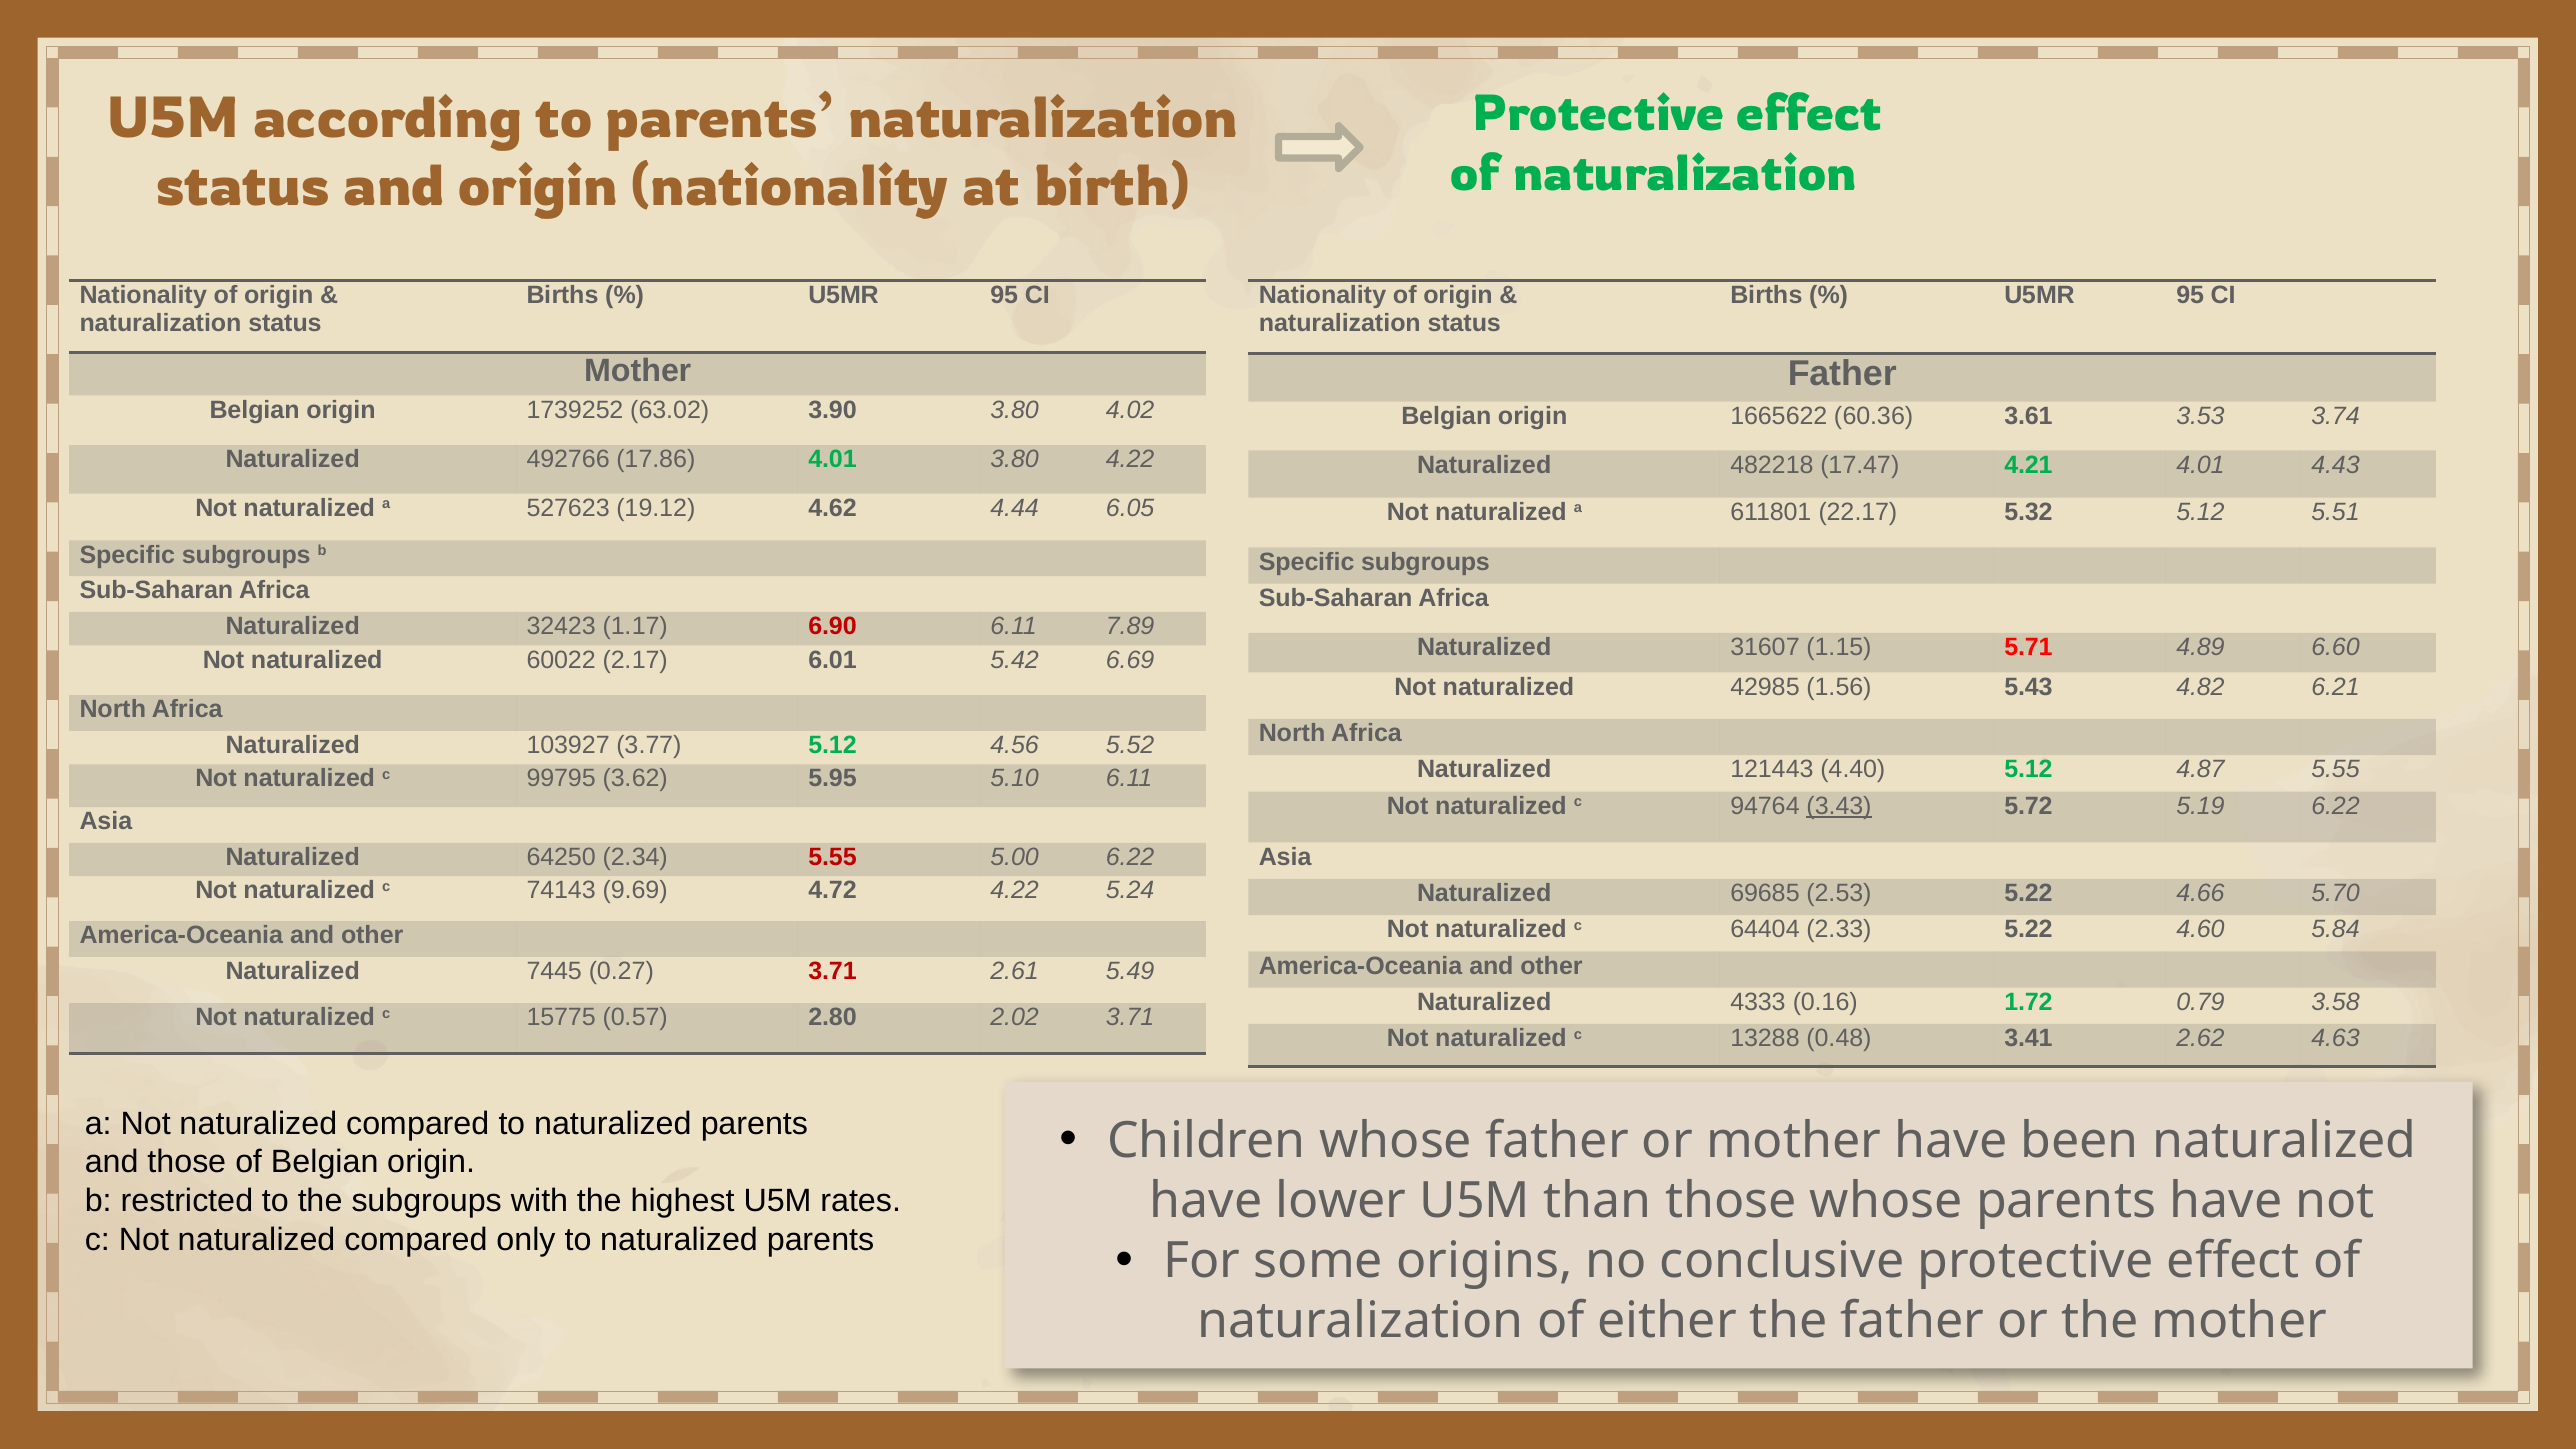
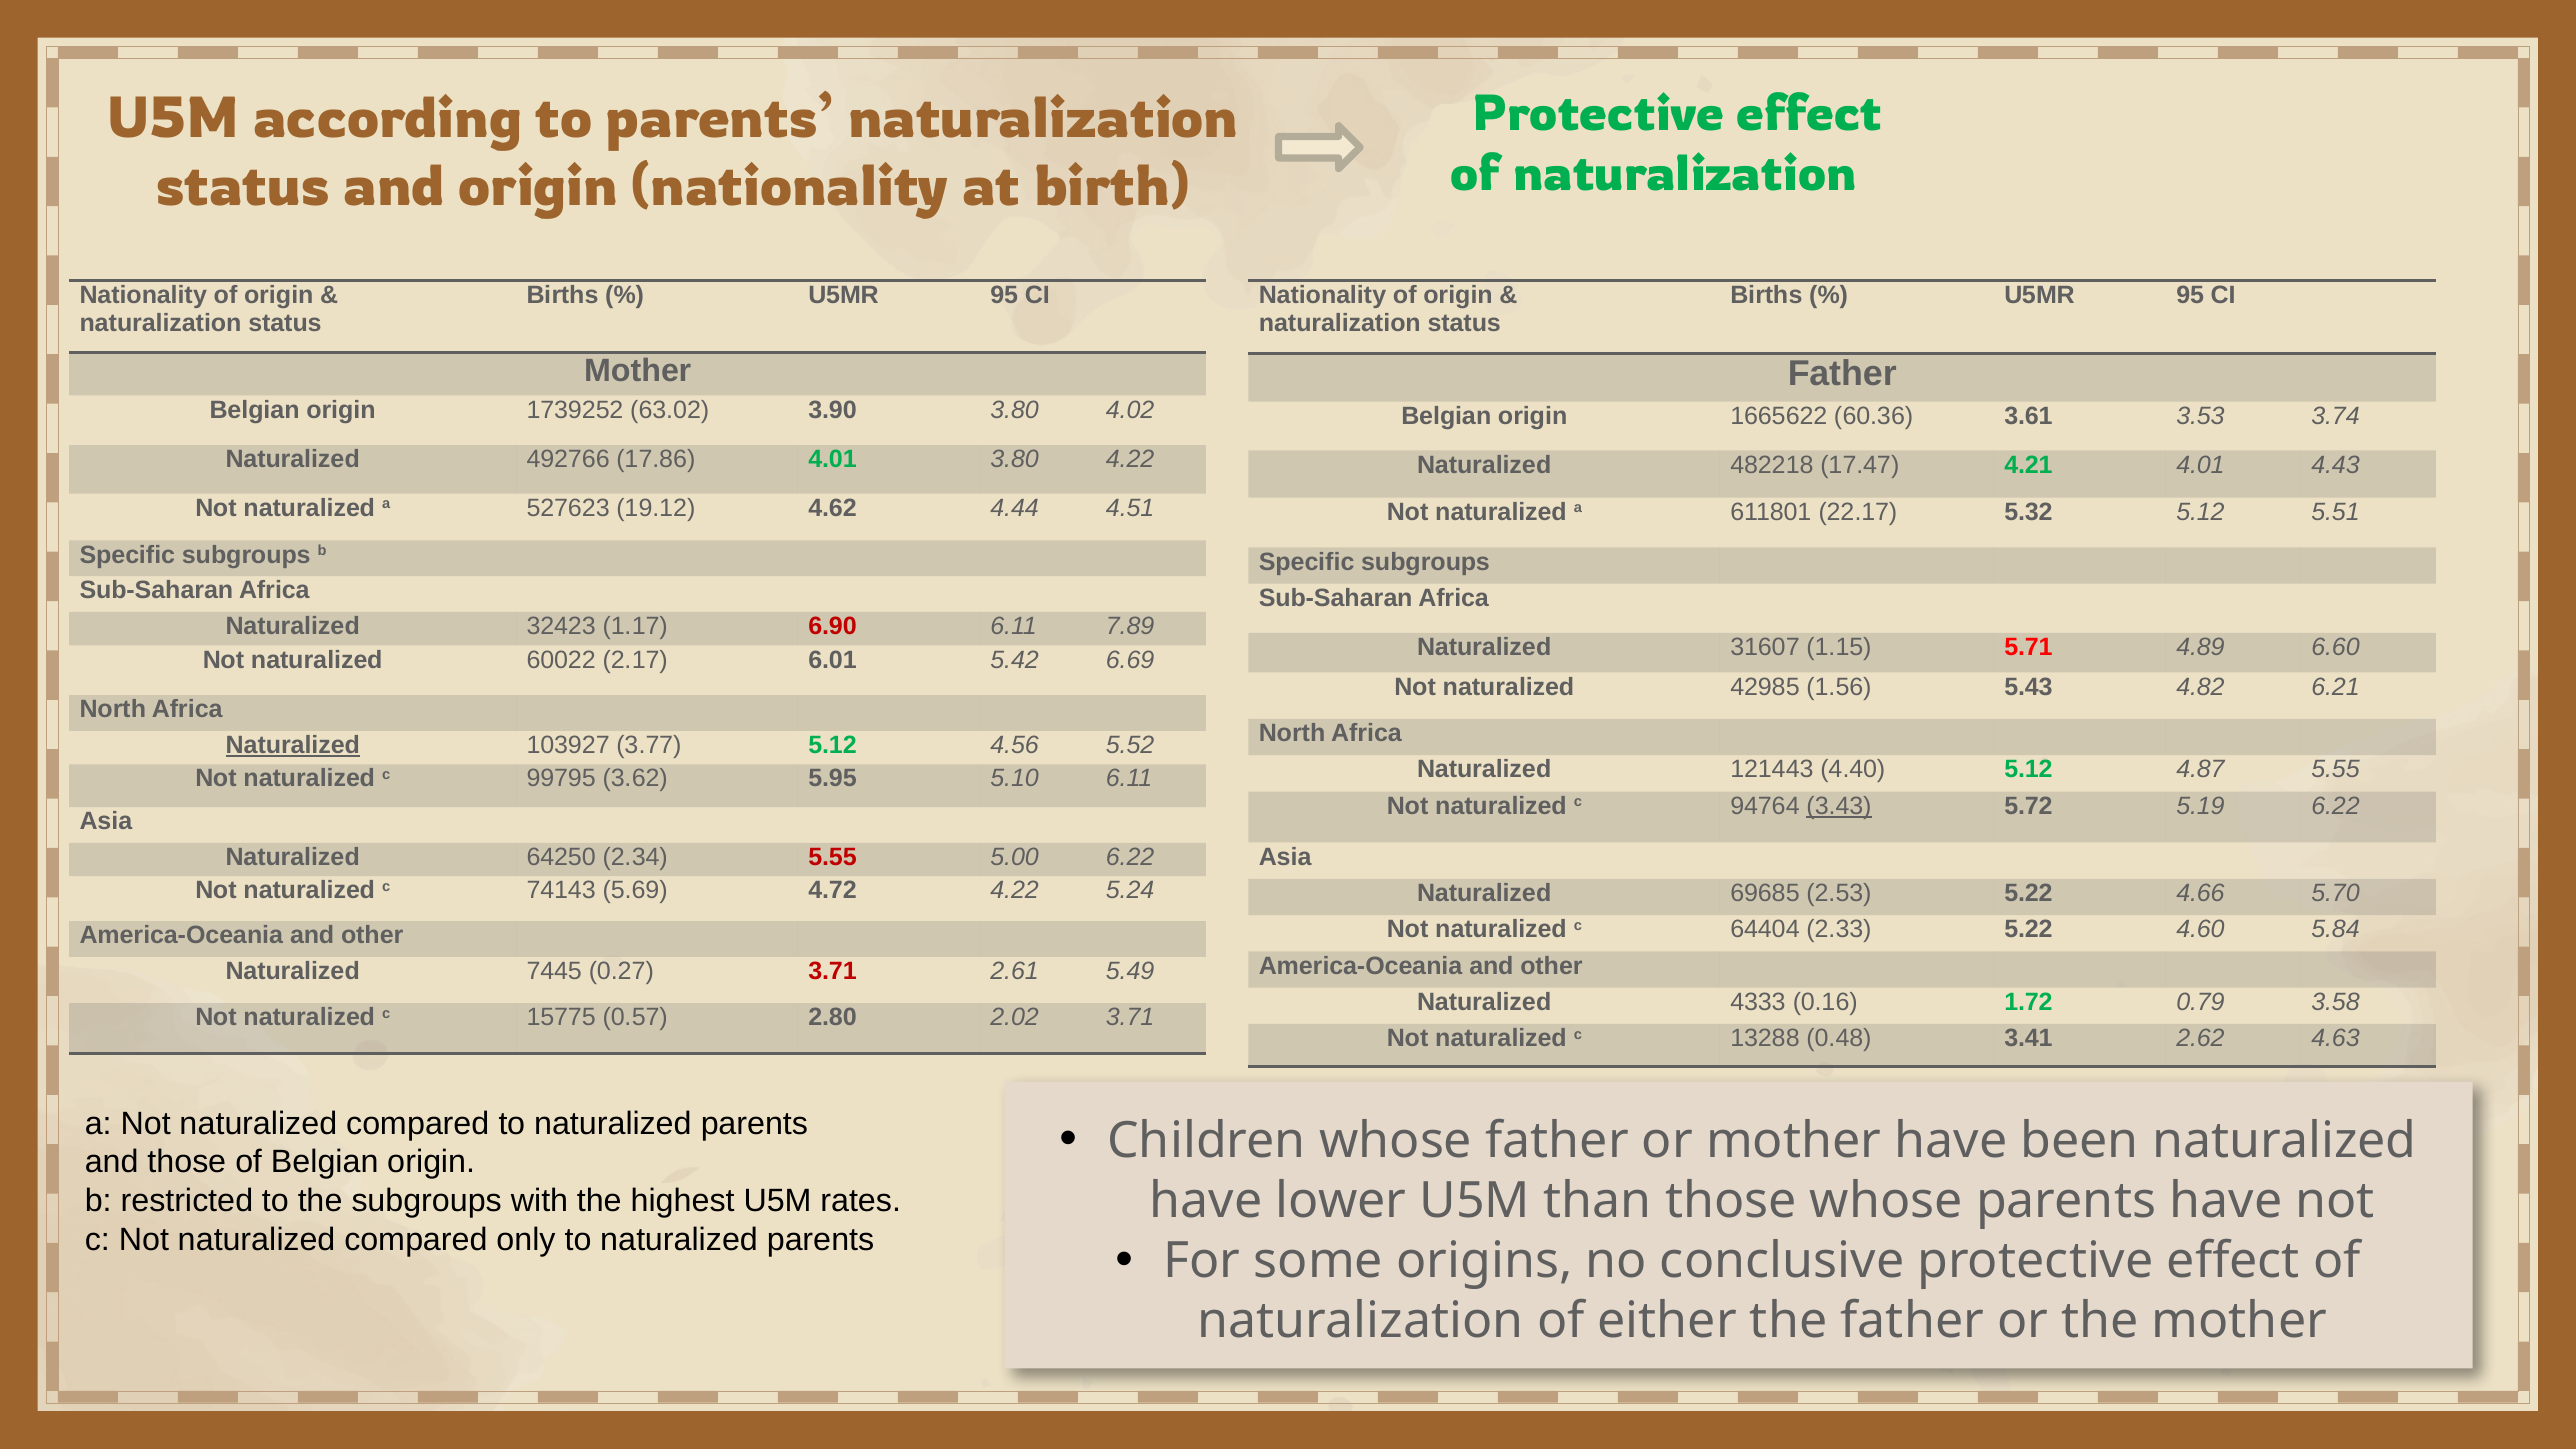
6.05: 6.05 -> 4.51
Naturalized at (293, 745) underline: none -> present
9.69: 9.69 -> 5.69
